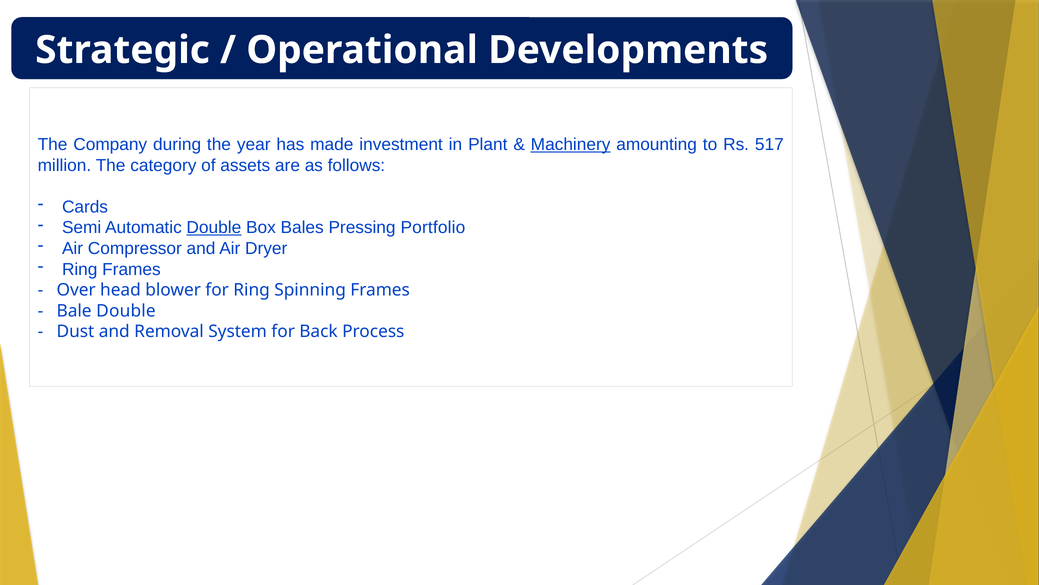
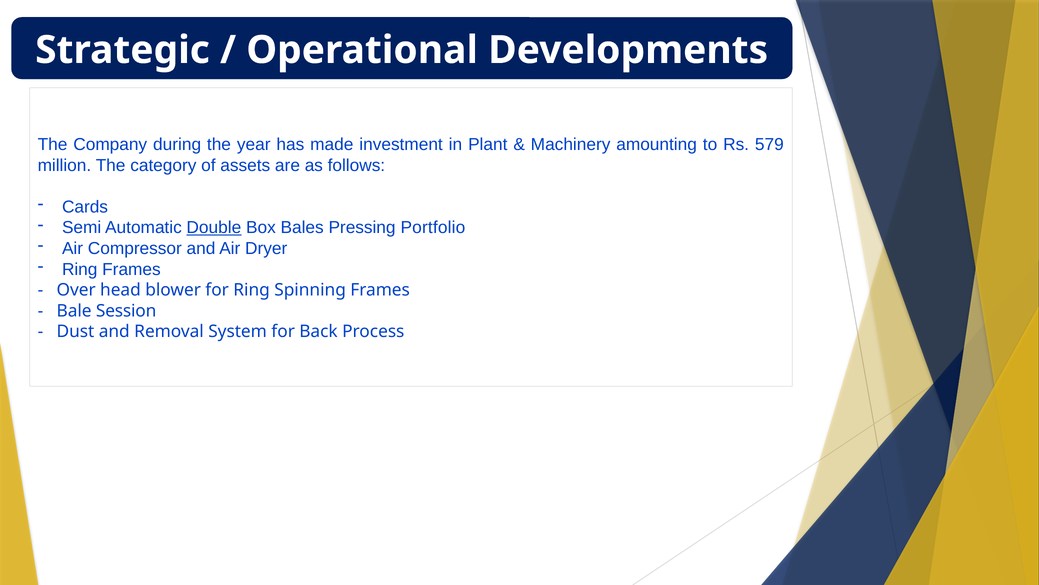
Machinery underline: present -> none
517: 517 -> 579
Bale Double: Double -> Session
